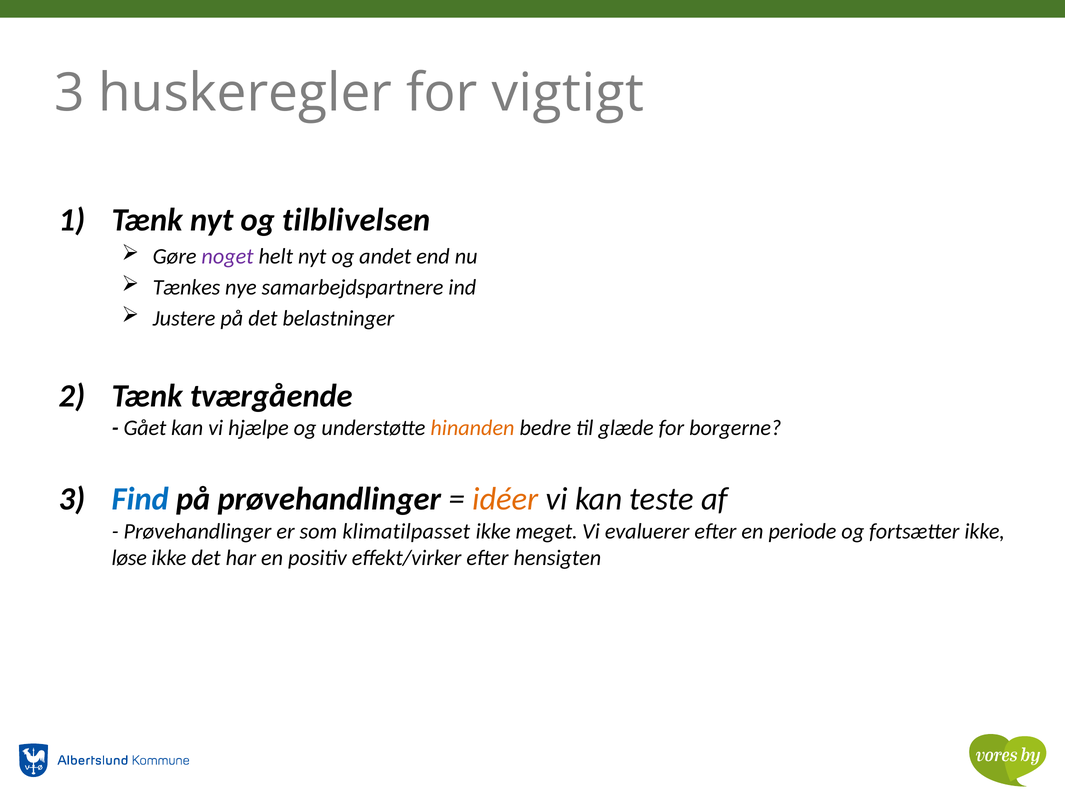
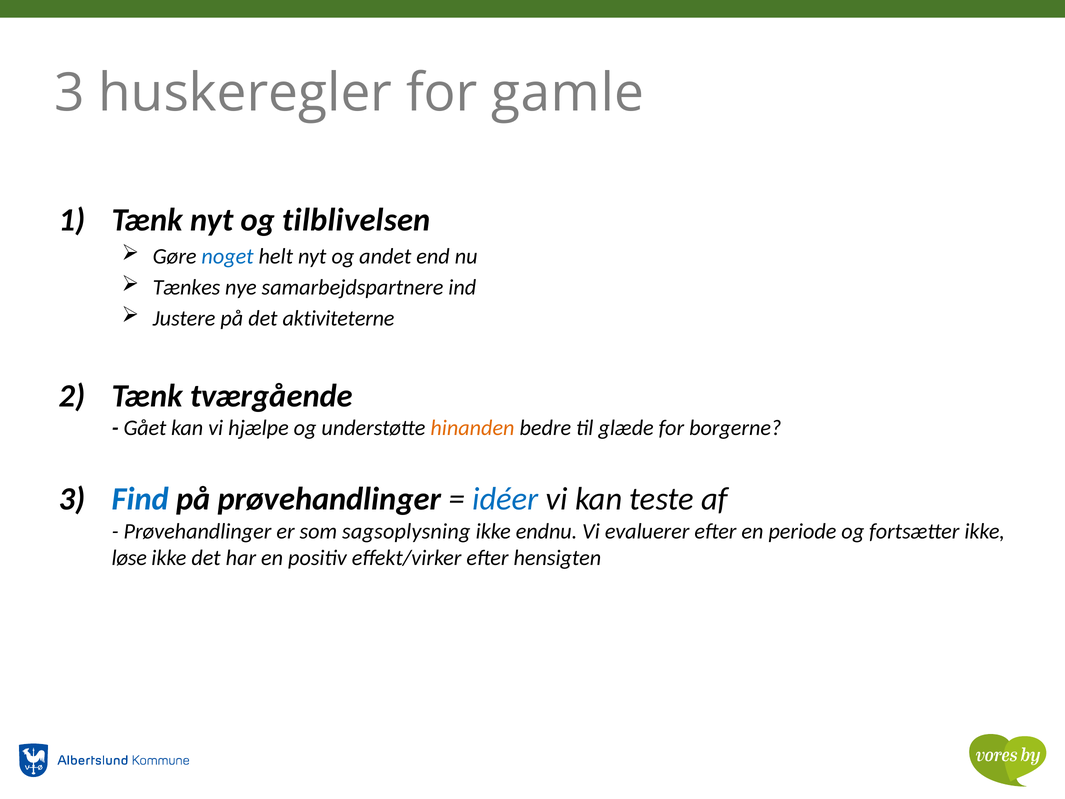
vigtigt: vigtigt -> gamle
noget colour: purple -> blue
belastninger: belastninger -> aktiviteterne
idéer colour: orange -> blue
klimatilpasset: klimatilpasset -> sagsoplysning
meget: meget -> endnu
